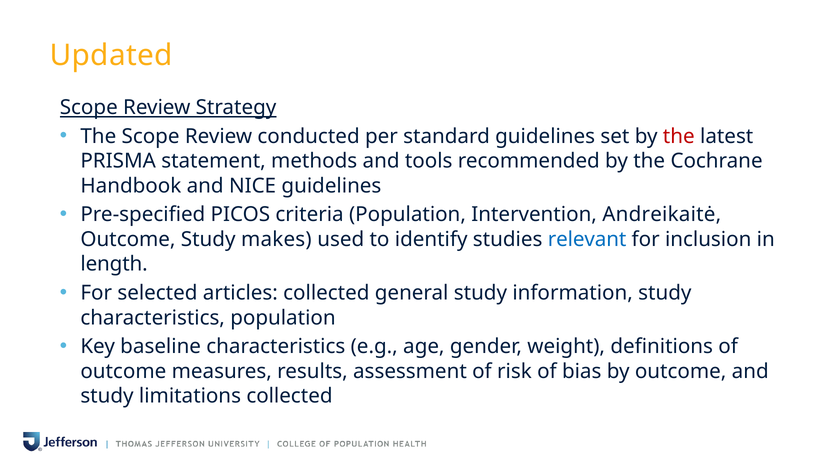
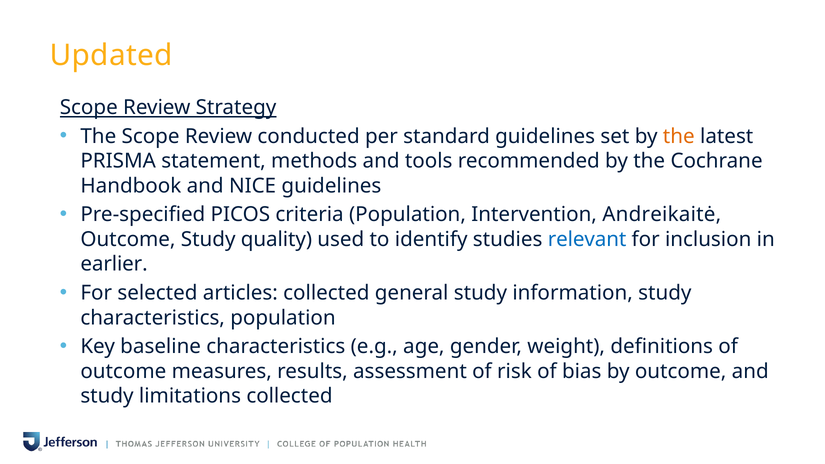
the at (679, 136) colour: red -> orange
makes: makes -> quality
length: length -> earlier
